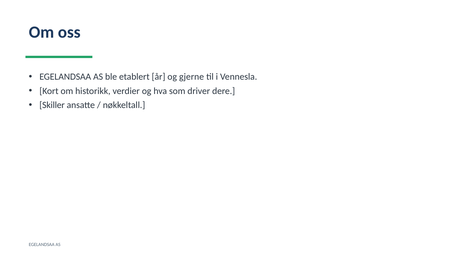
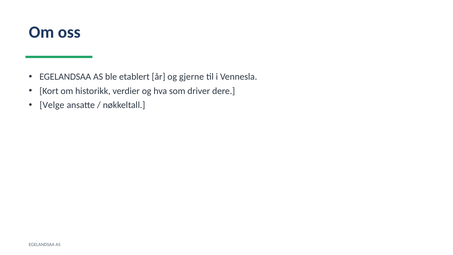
Skiller: Skiller -> Velge
